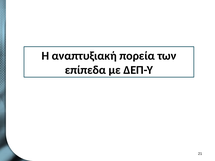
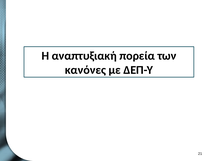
επίπεδα: επίπεδα -> κανόνες
